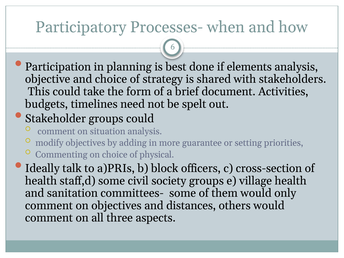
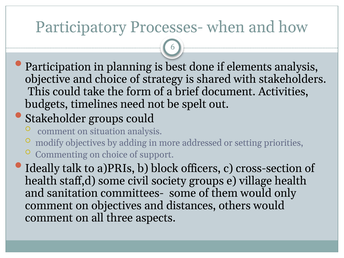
guarantee: guarantee -> addressed
physical: physical -> support
